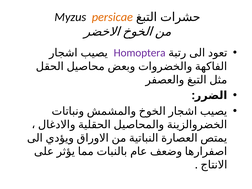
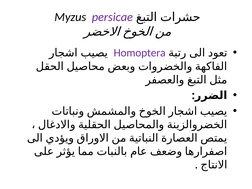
persicae colour: orange -> purple
